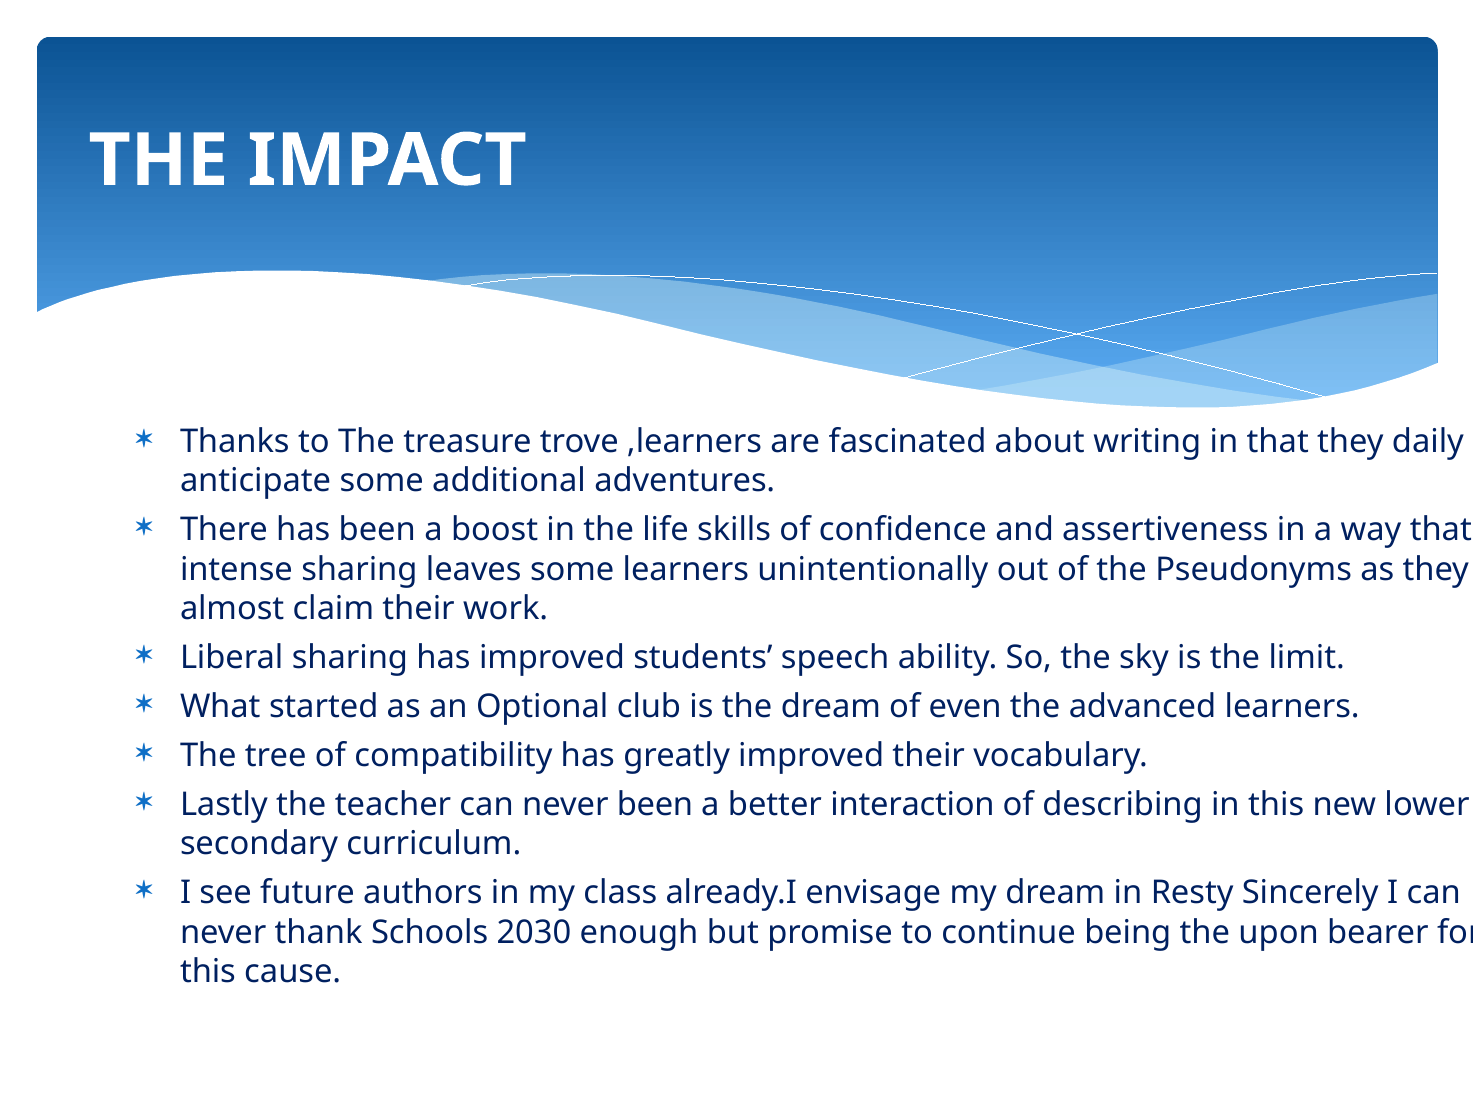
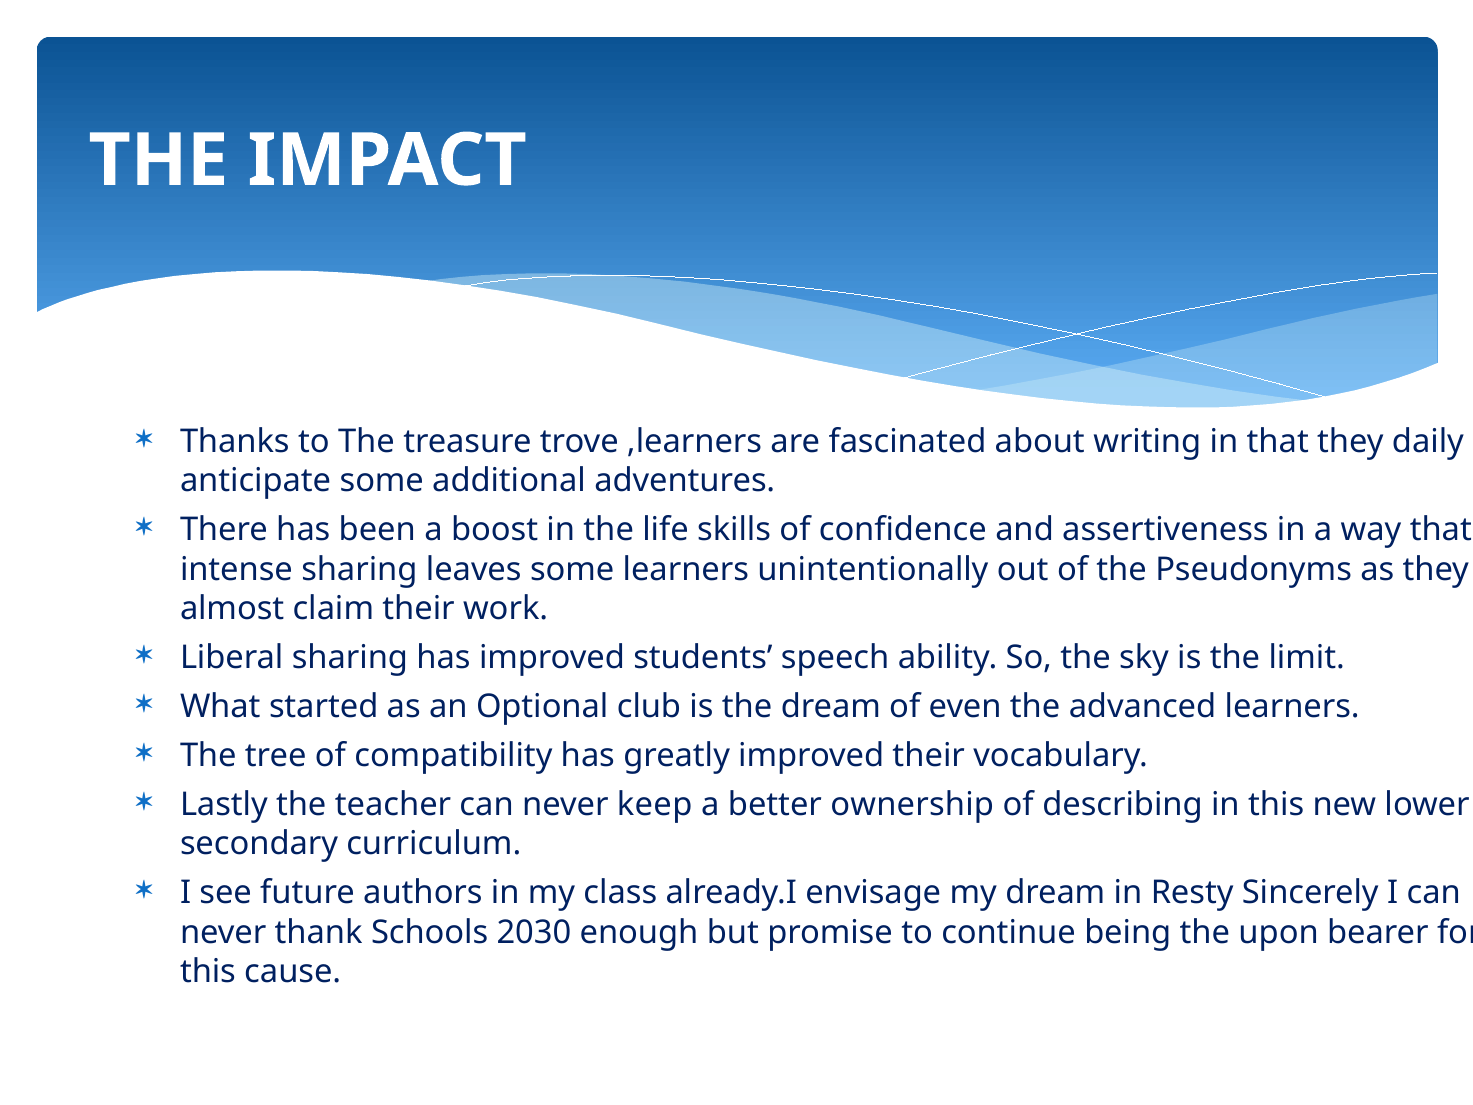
never been: been -> keep
interaction: interaction -> ownership
